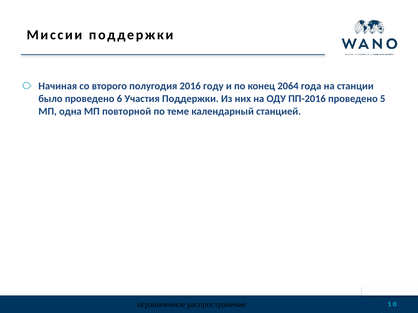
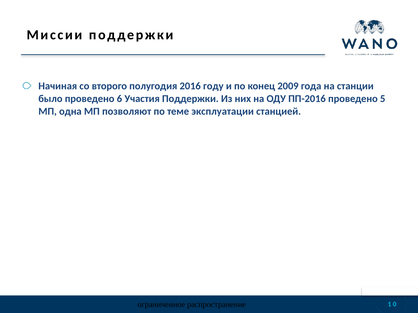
2064: 2064 -> 2009
повторной: повторной -> позволяют
календарный: календарный -> эксплуатации
